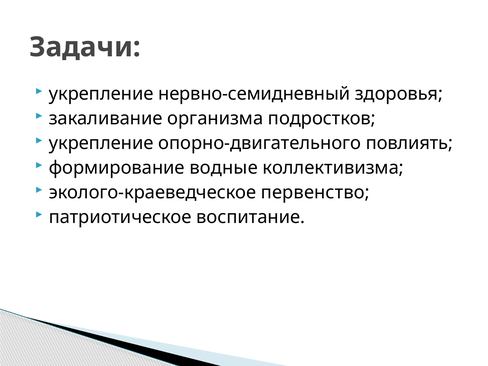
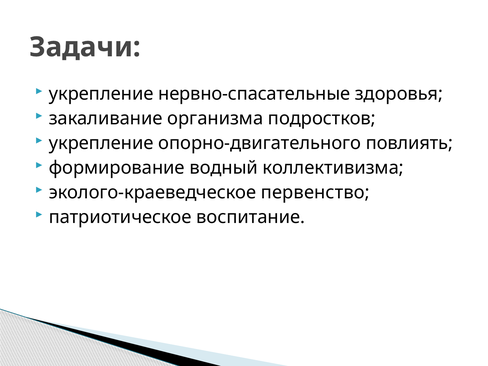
нервно-семидневный: нервно-семидневный -> нервно-спасательные
водные: водные -> водный
